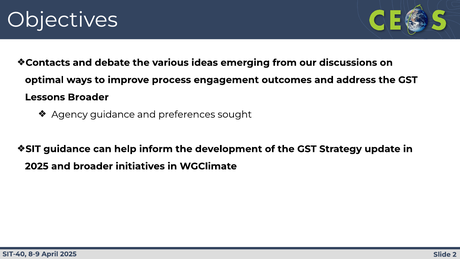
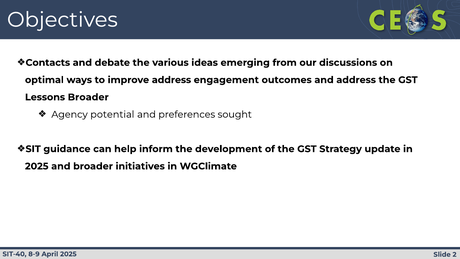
improve process: process -> address
Agency guidance: guidance -> potential
